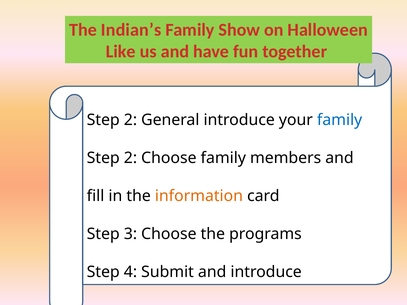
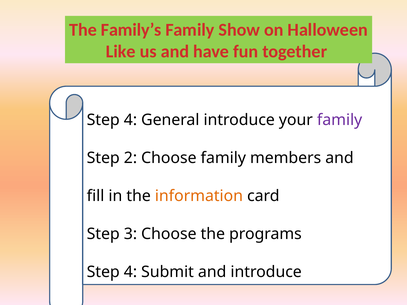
Indian’s: Indian’s -> Family’s
2 at (130, 120): 2 -> 4
family at (340, 120) colour: blue -> purple
